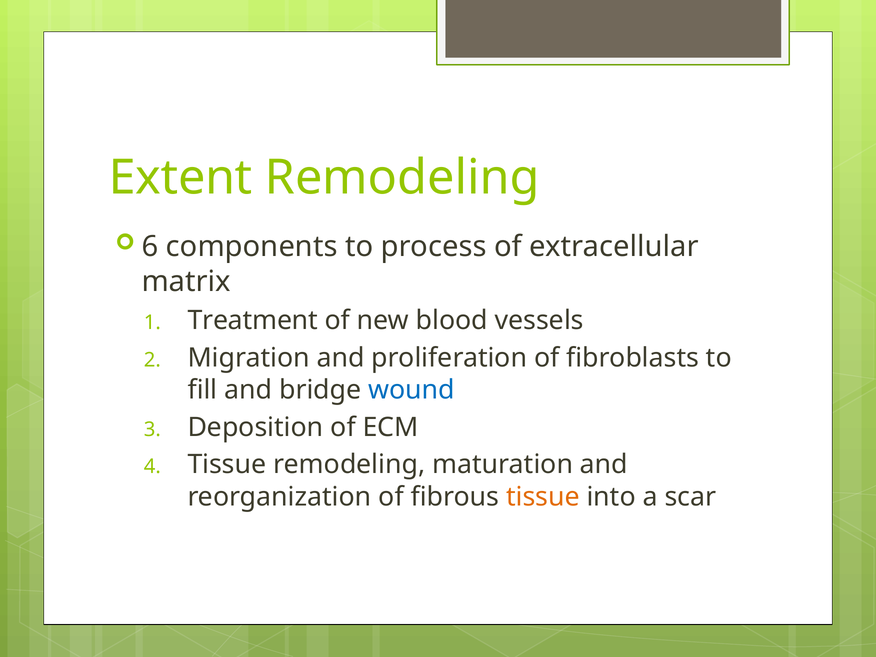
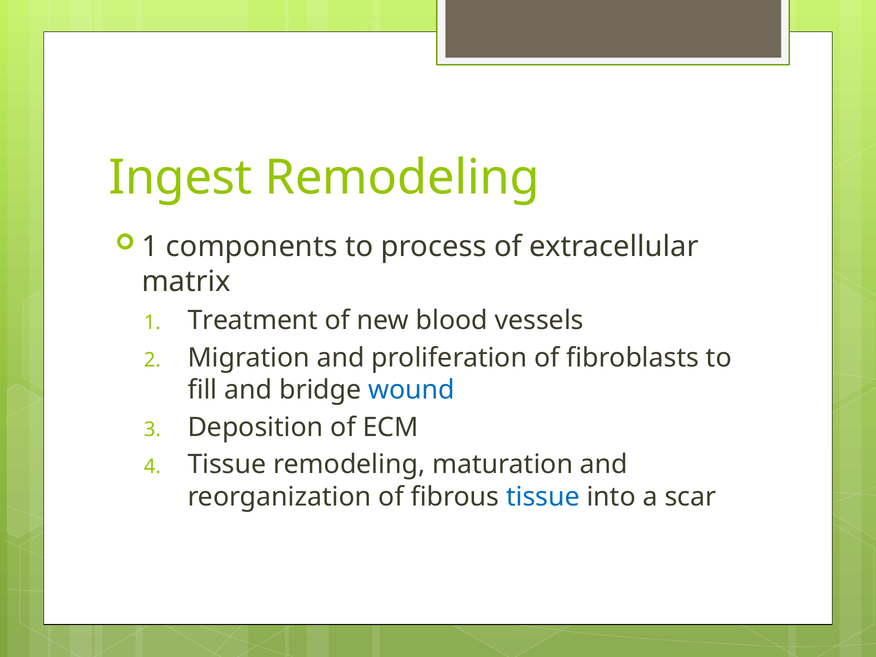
Extent: Extent -> Ingest
6 at (150, 247): 6 -> 1
tissue at (543, 497) colour: orange -> blue
